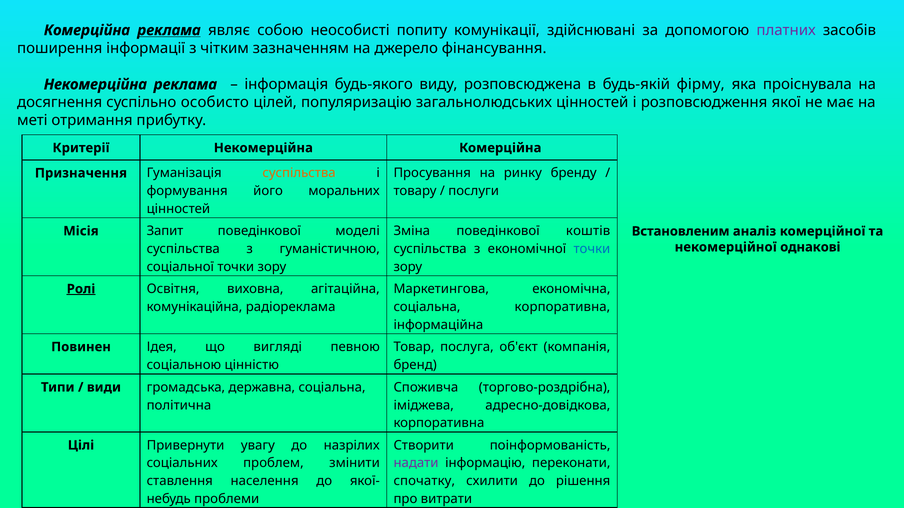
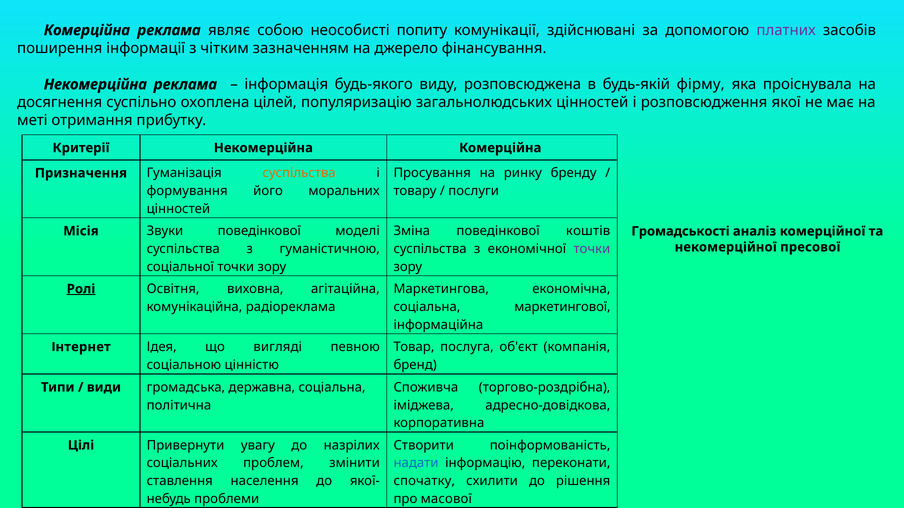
реклама at (169, 30) underline: present -> none
особисто: особисто -> охоплена
Запит: Запит -> Звуки
Встановленим: Встановленим -> Громадськості
однакові: однакові -> пресової
точки at (592, 249) colour: blue -> purple
соціальна корпоративна: корпоративна -> маркетингової
Повинен: Повинен -> Інтернет
надати colour: purple -> blue
витрати: витрати -> масової
